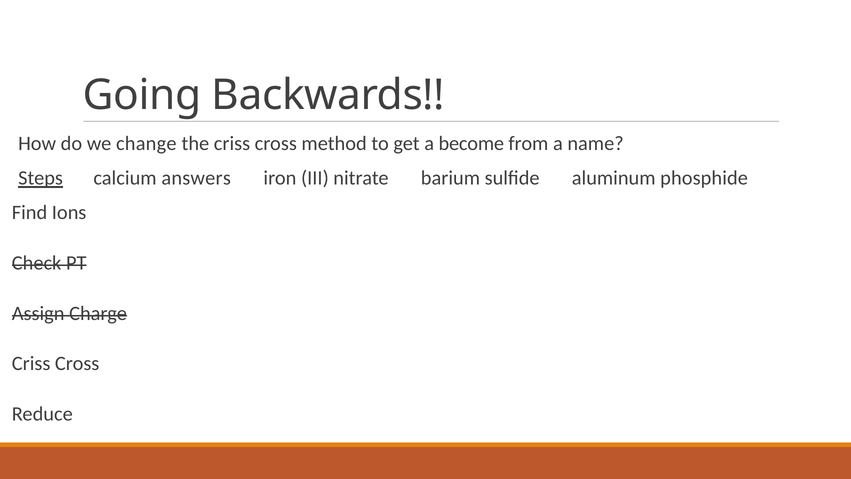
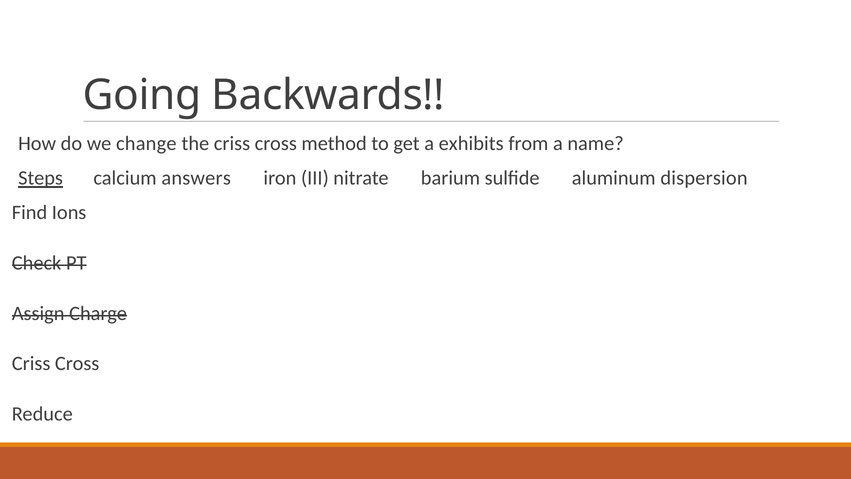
become: become -> exhibits
phosphide: phosphide -> dispersion
